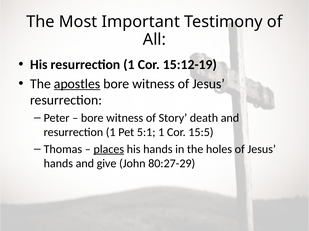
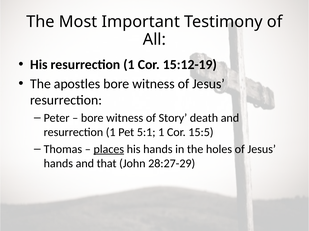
apostles underline: present -> none
give: give -> that
80:27-29: 80:27-29 -> 28:27-29
